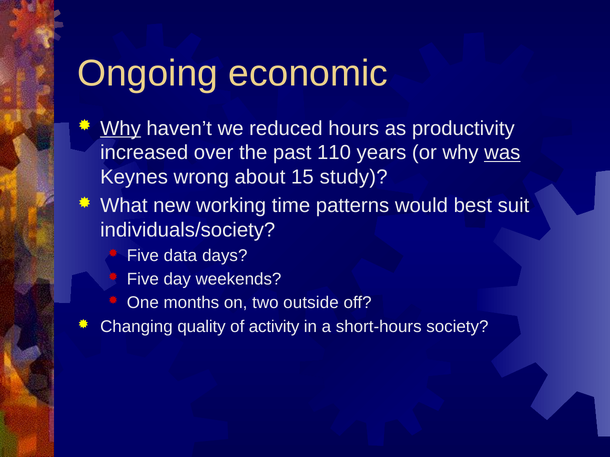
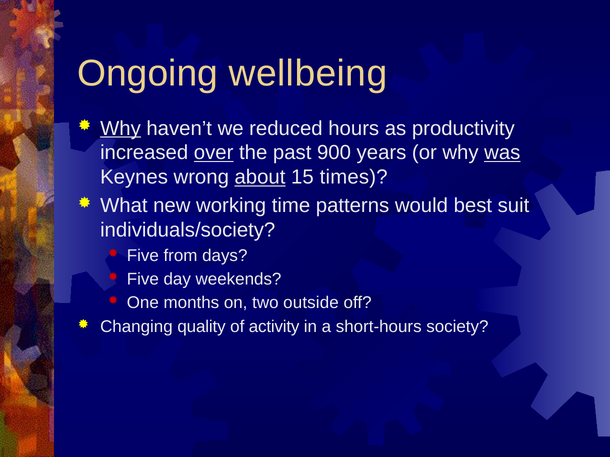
economic: economic -> wellbeing
over underline: none -> present
110: 110 -> 900
about underline: none -> present
study: study -> times
data: data -> from
